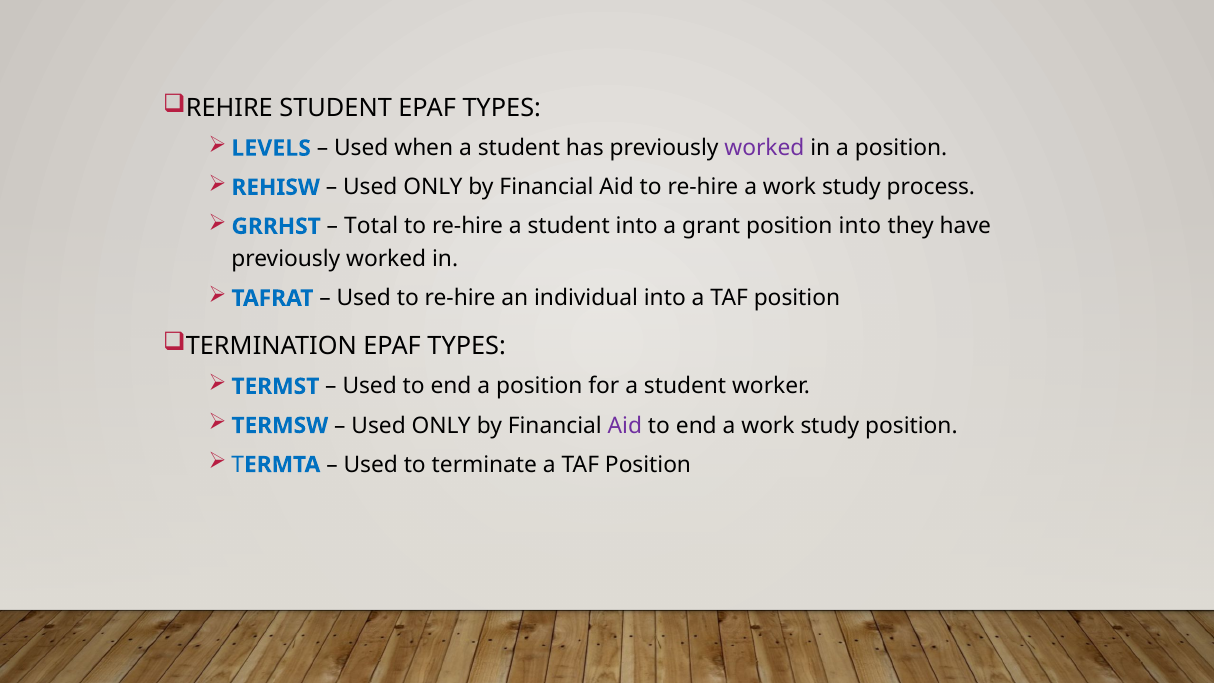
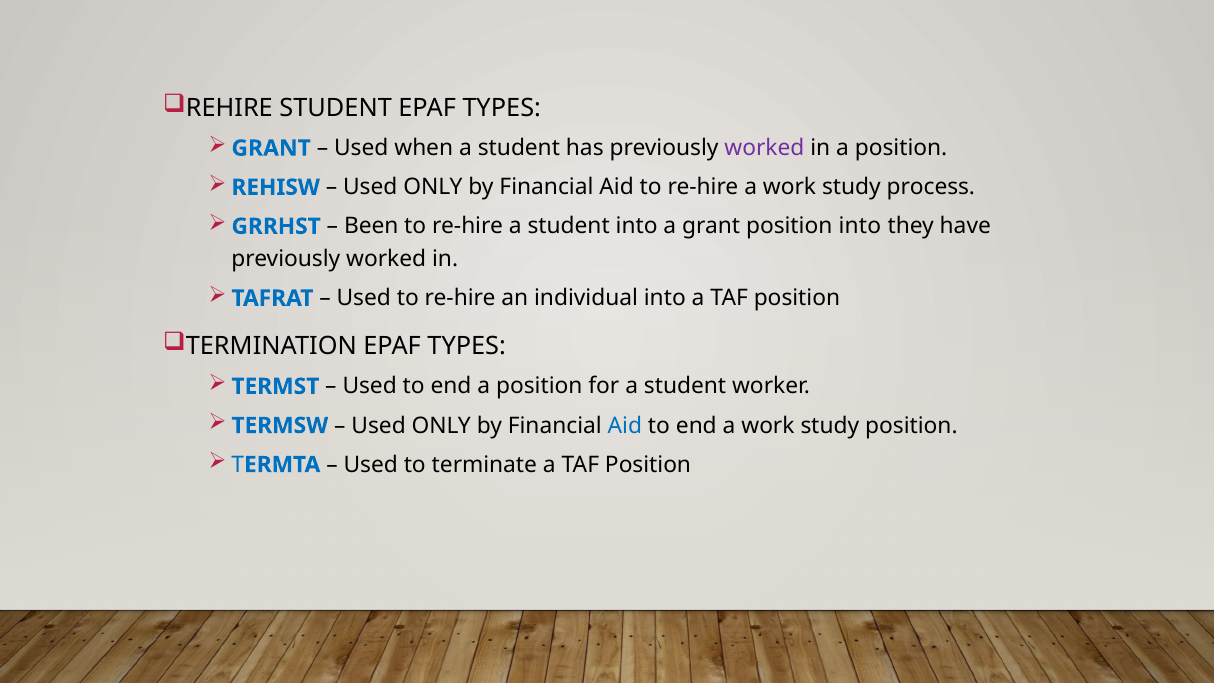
LEVELS at (271, 148): LEVELS -> GRANT
Total: Total -> Been
Aid at (625, 425) colour: purple -> blue
